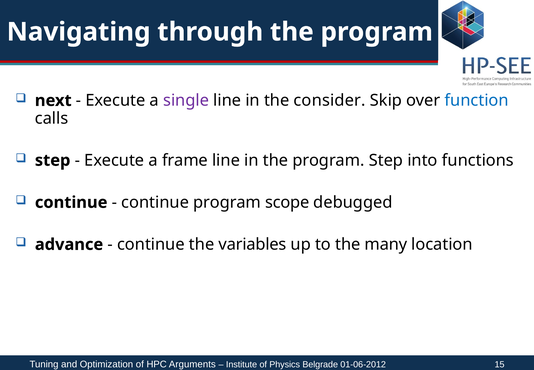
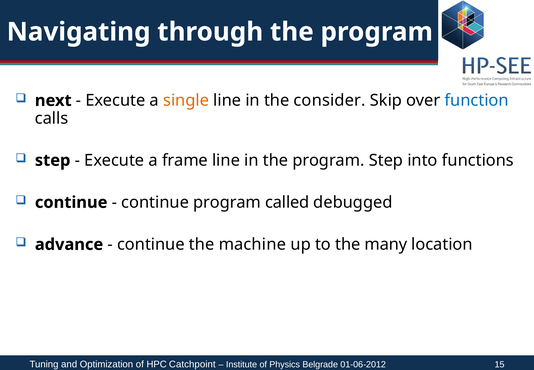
single colour: purple -> orange
scope: scope -> called
variables: variables -> machine
Arguments: Arguments -> Catchpoint
